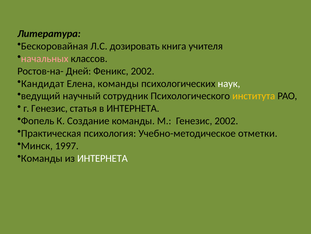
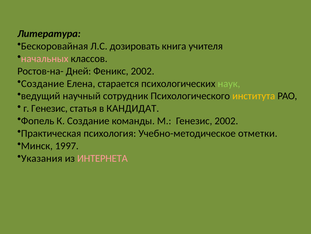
Кандидат at (43, 83): Кандидат -> Создание
Елена команды: команды -> старается
наук colour: white -> light green
в ИНТЕРНЕТА: ИНТЕРНЕТА -> КАНДИДАТ
Команды at (42, 158): Команды -> Указания
ИНТЕРНЕТА at (102, 158) colour: white -> pink
